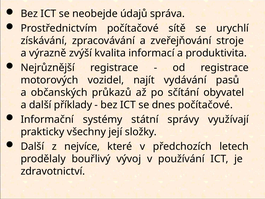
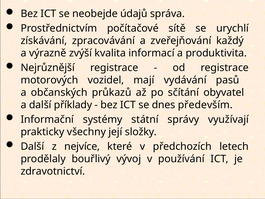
stroje: stroje -> každý
najít: najít -> mají
dnes počítačové: počítačové -> především
